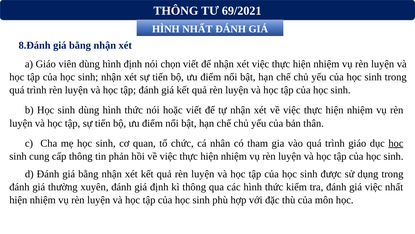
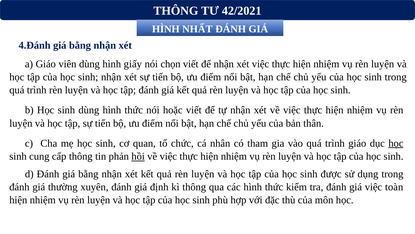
69/2021: 69/2021 -> 42/2021
8.Đánh: 8.Đánh -> 4.Đánh
hình định: định -> giấy
hồi underline: none -> present
việc nhất: nhất -> toàn
